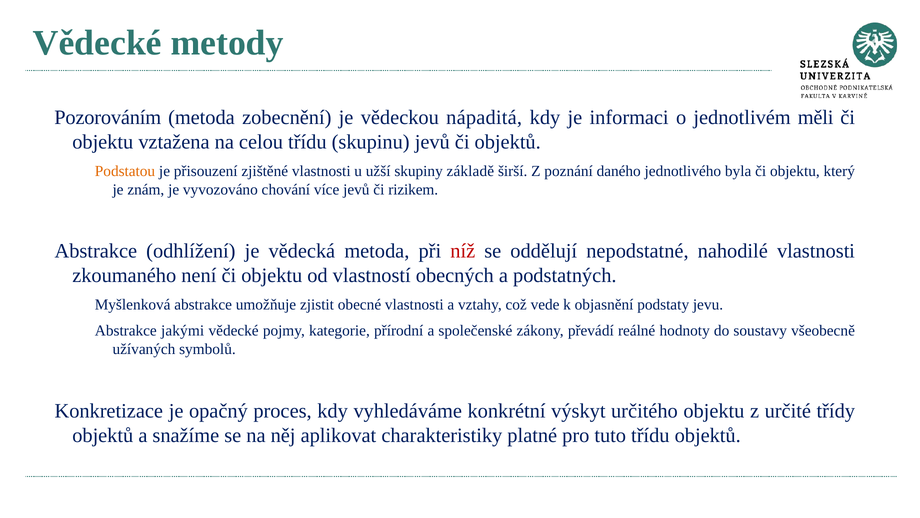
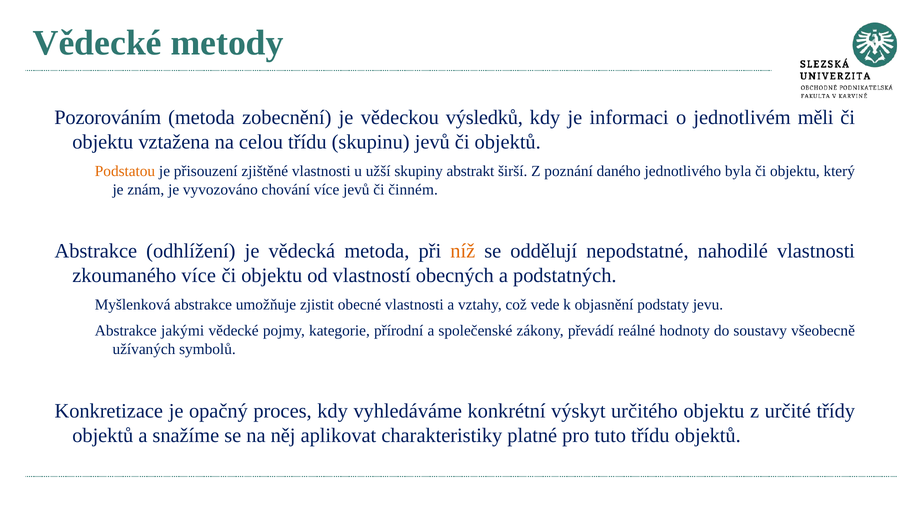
nápaditá: nápaditá -> výsledků
základě: základě -> abstrakt
rizikem: rizikem -> činném
níž colour: red -> orange
zkoumaného není: není -> více
